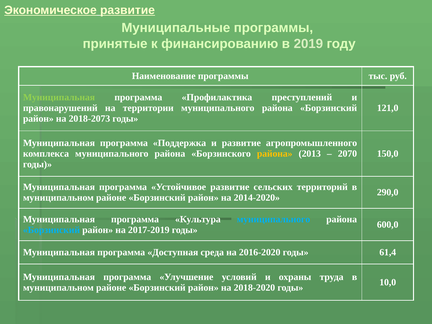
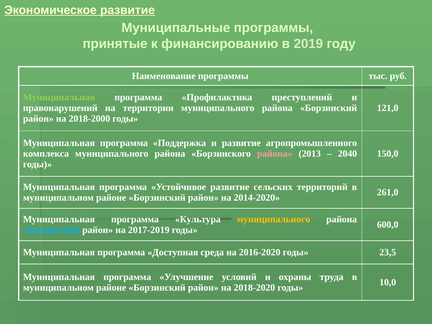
2018-2073: 2018-2073 -> 2018-2000
района at (275, 154) colour: yellow -> pink
2070: 2070 -> 2040
290,0: 290,0 -> 261,0
муниципального at (274, 219) colour: light blue -> yellow
61,4: 61,4 -> 23,5
